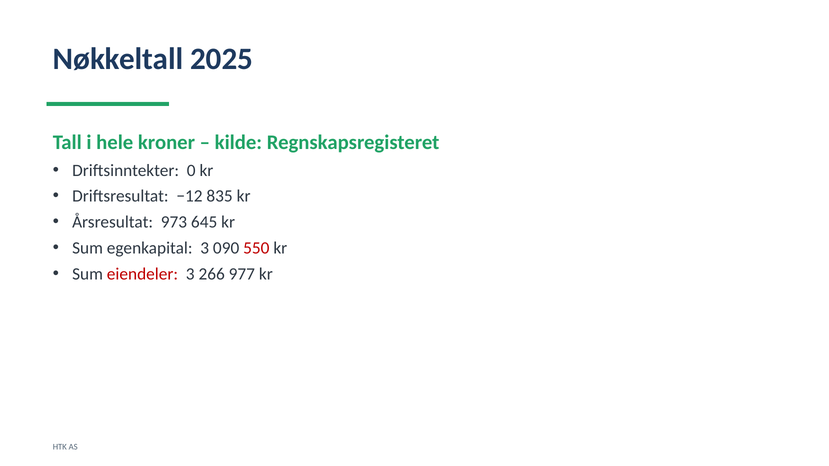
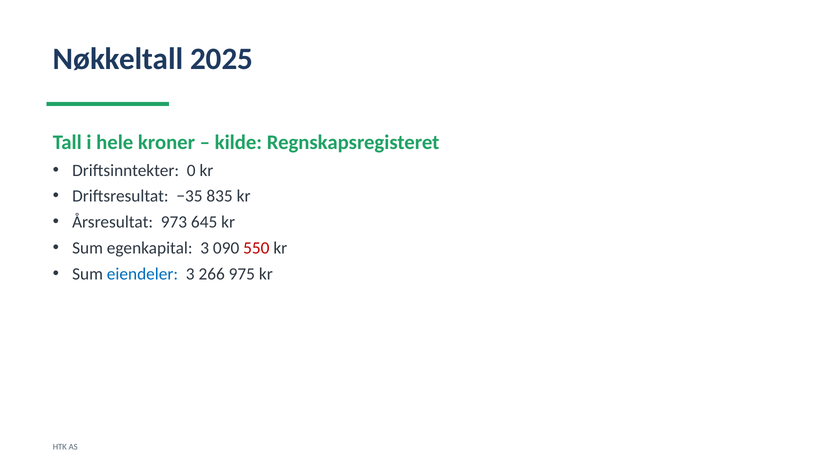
−12: −12 -> −35
eiendeler colour: red -> blue
977: 977 -> 975
